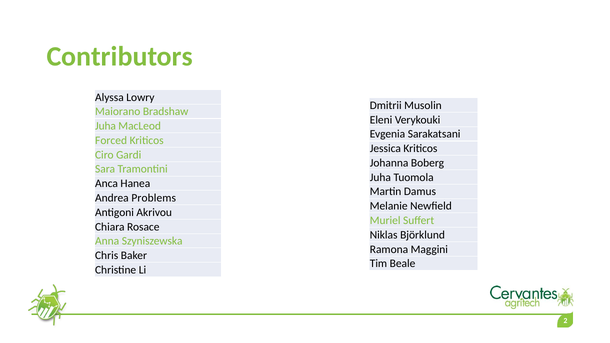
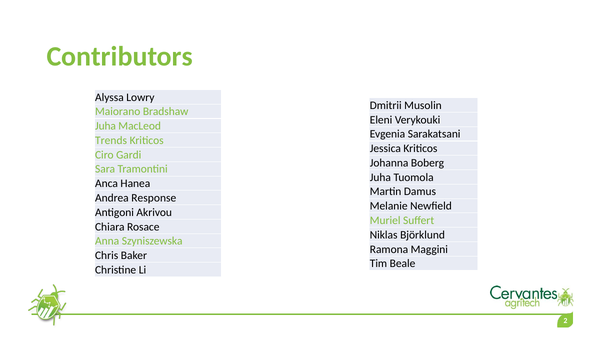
Forced: Forced -> Trends
Problems: Problems -> Response
